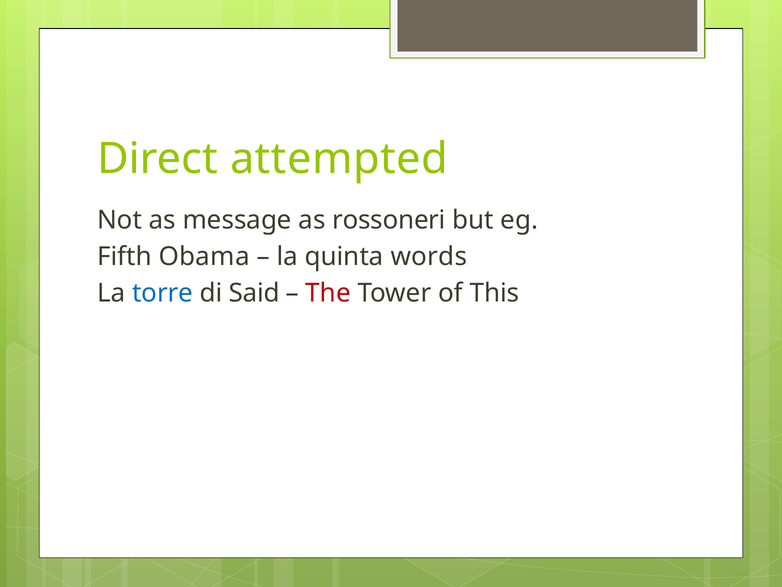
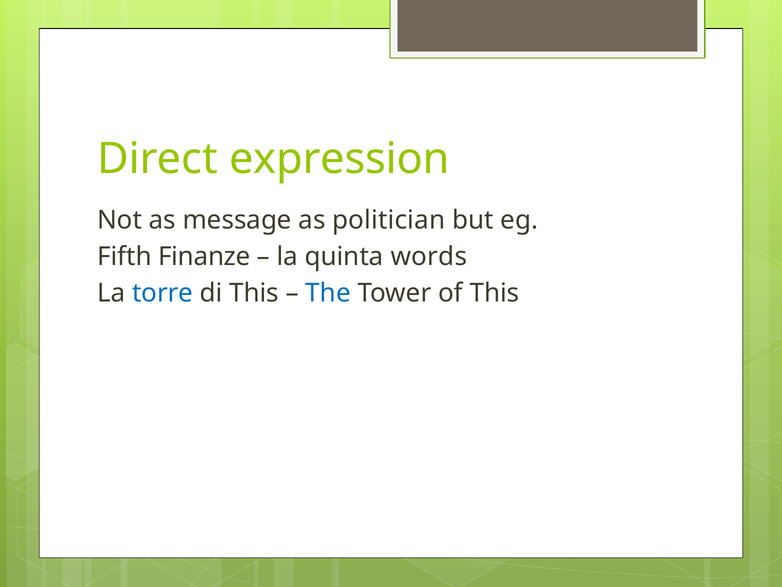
attempted: attempted -> expression
rossoneri: rossoneri -> politician
Obama: Obama -> Finanze
di Said: Said -> This
The colour: red -> blue
